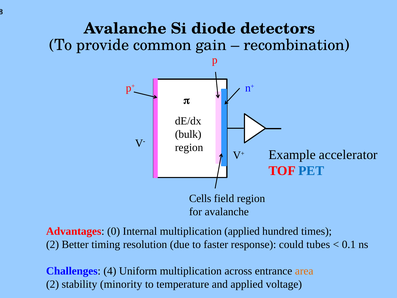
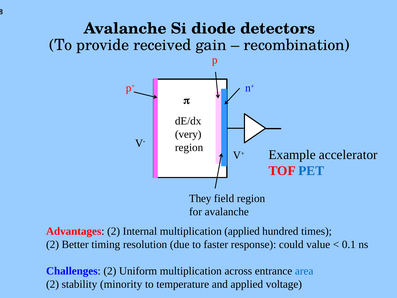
common: common -> received
bulk: bulk -> very
Cells: Cells -> They
Advantages 0: 0 -> 2
tubes: tubes -> value
Challenges 4: 4 -> 2
area colour: orange -> blue
